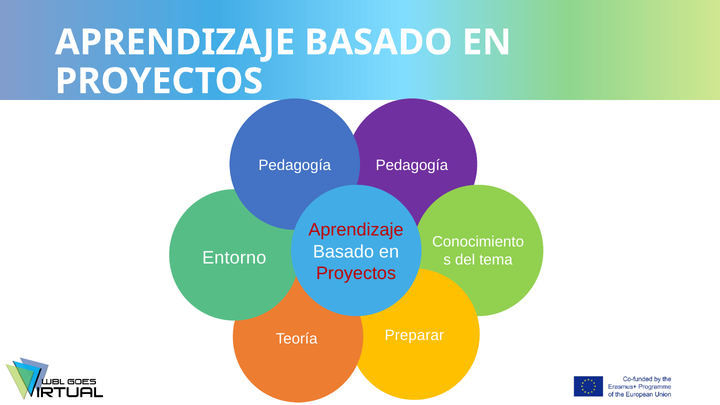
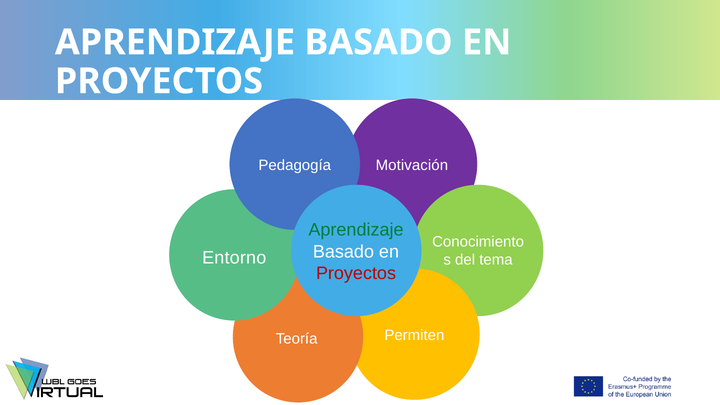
Pedagogía at (412, 165): Pedagogía -> Motivación
Aprendizaje at (356, 230) colour: red -> green
Preparar: Preparar -> Permiten
